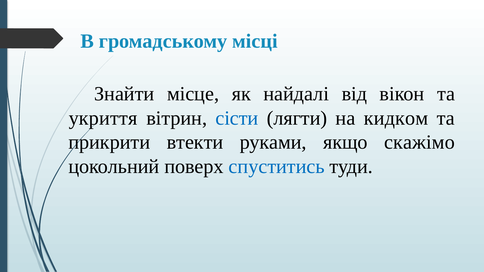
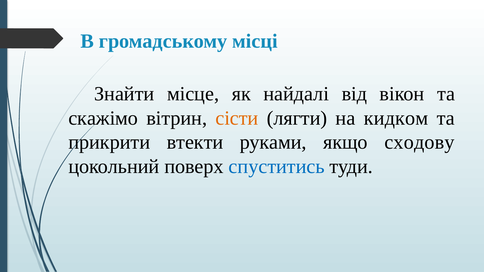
укриття: укриття -> скажімо
сісти colour: blue -> orange
скажімо: скажімо -> сходову
